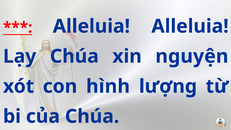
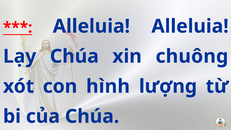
nguyện: nguyện -> chuông
